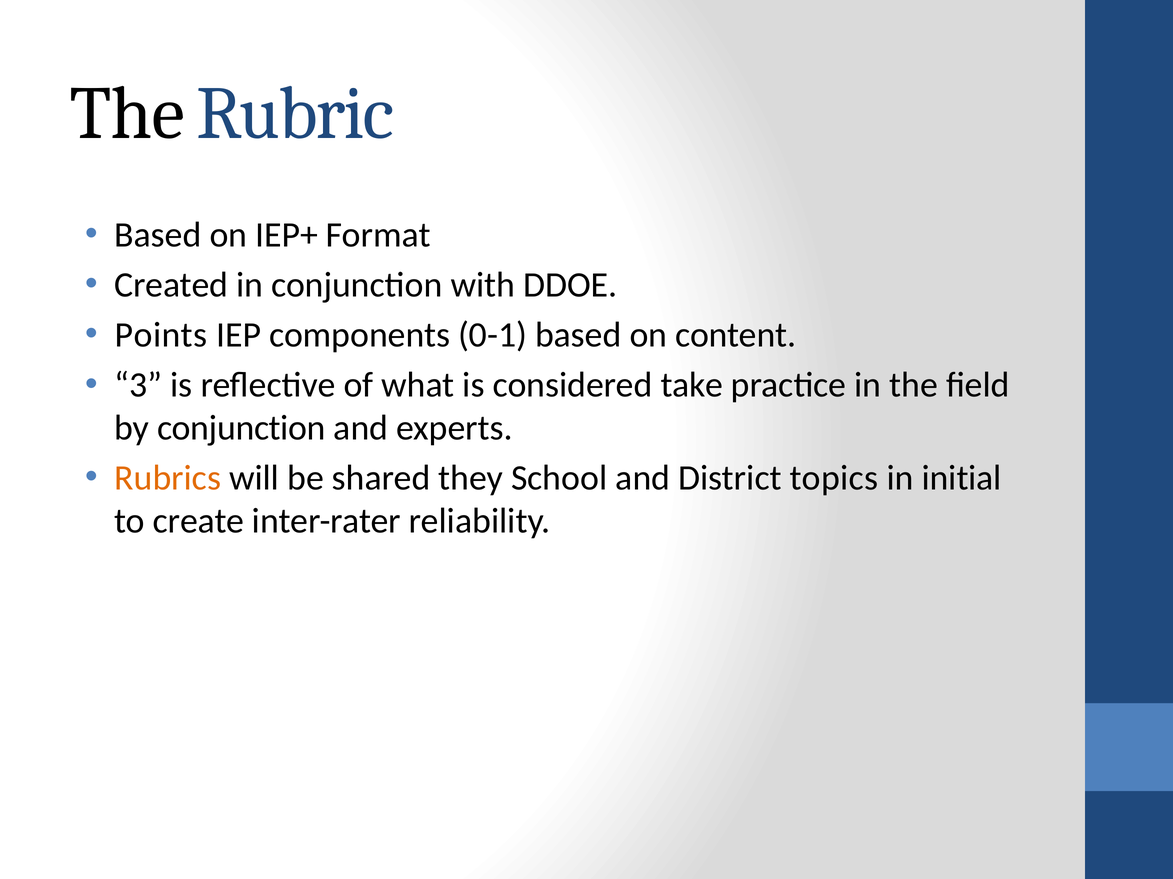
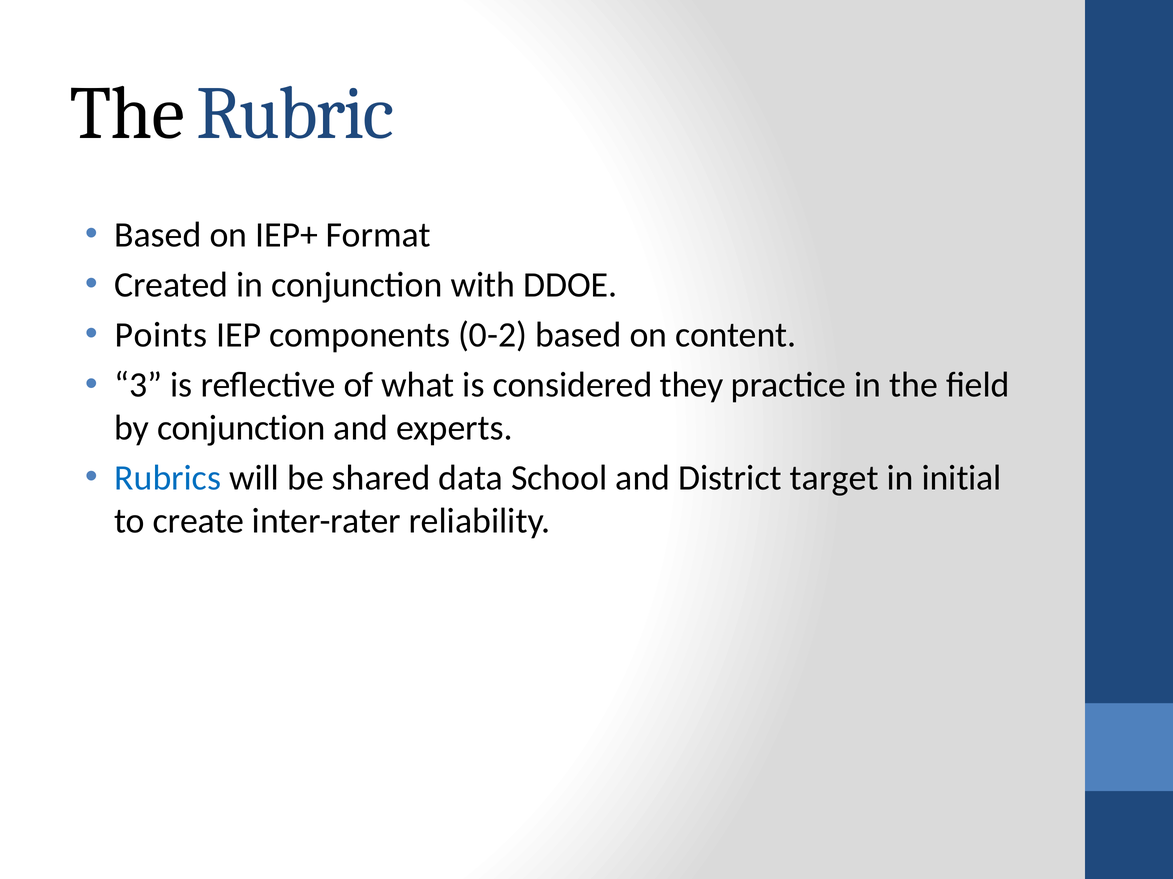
0-1: 0-1 -> 0-2
take: take -> they
Rubrics colour: orange -> blue
they: they -> data
topics: topics -> target
